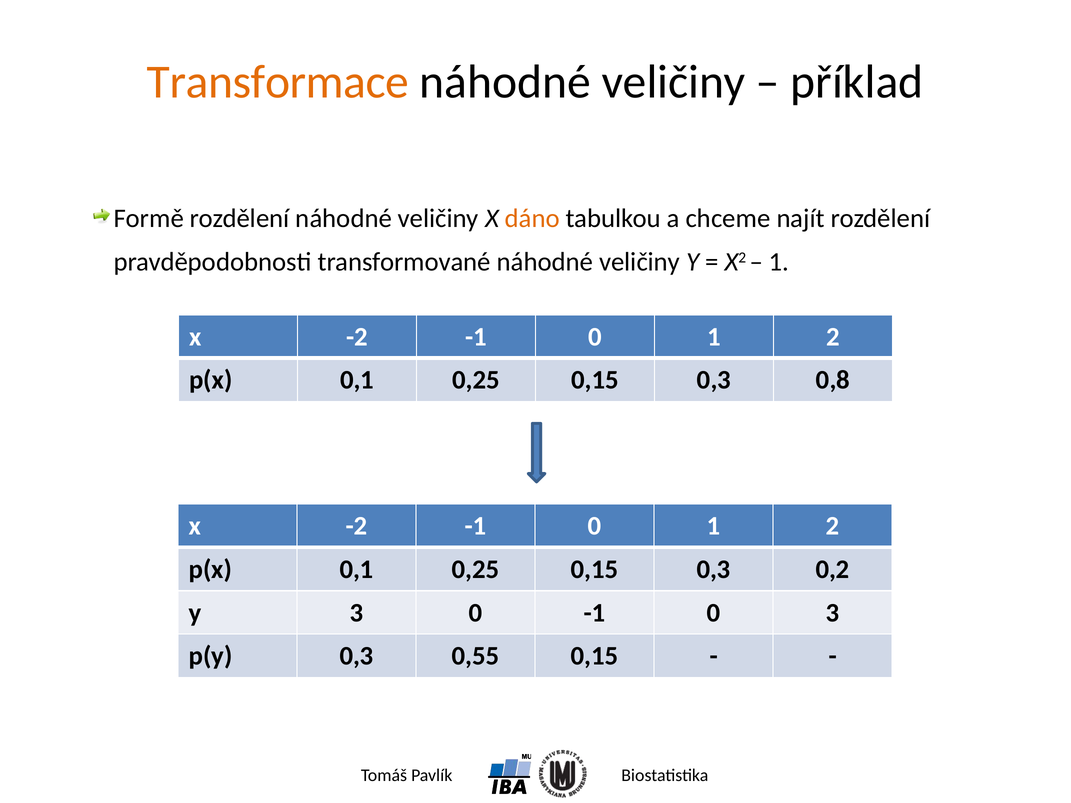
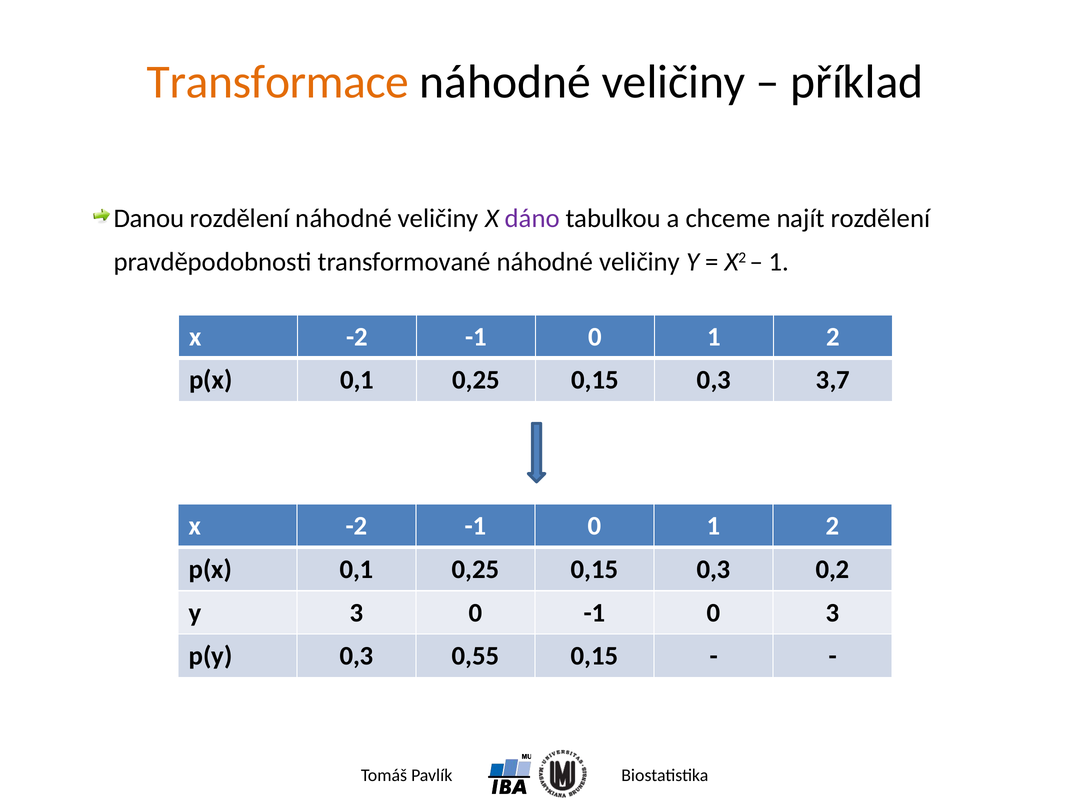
Formě: Formě -> Danou
dáno colour: orange -> purple
0,8: 0,8 -> 3,7
